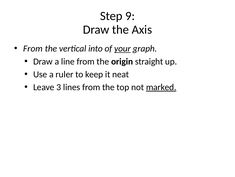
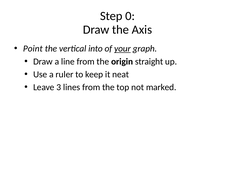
9: 9 -> 0
From at (33, 48): From -> Point
marked underline: present -> none
